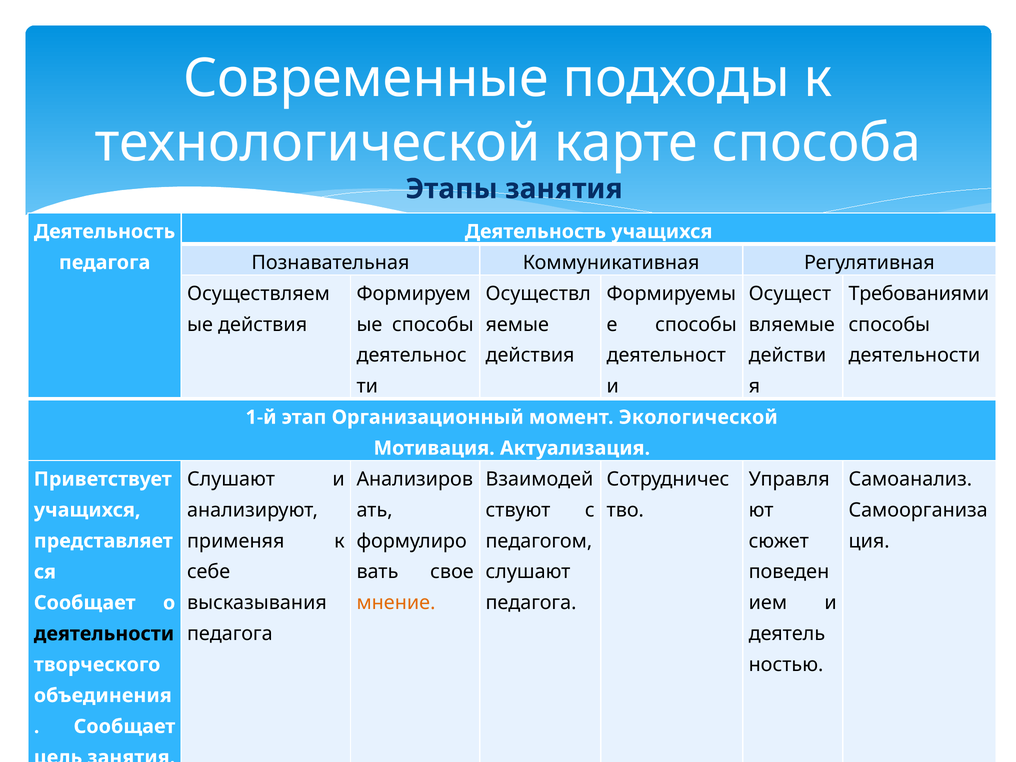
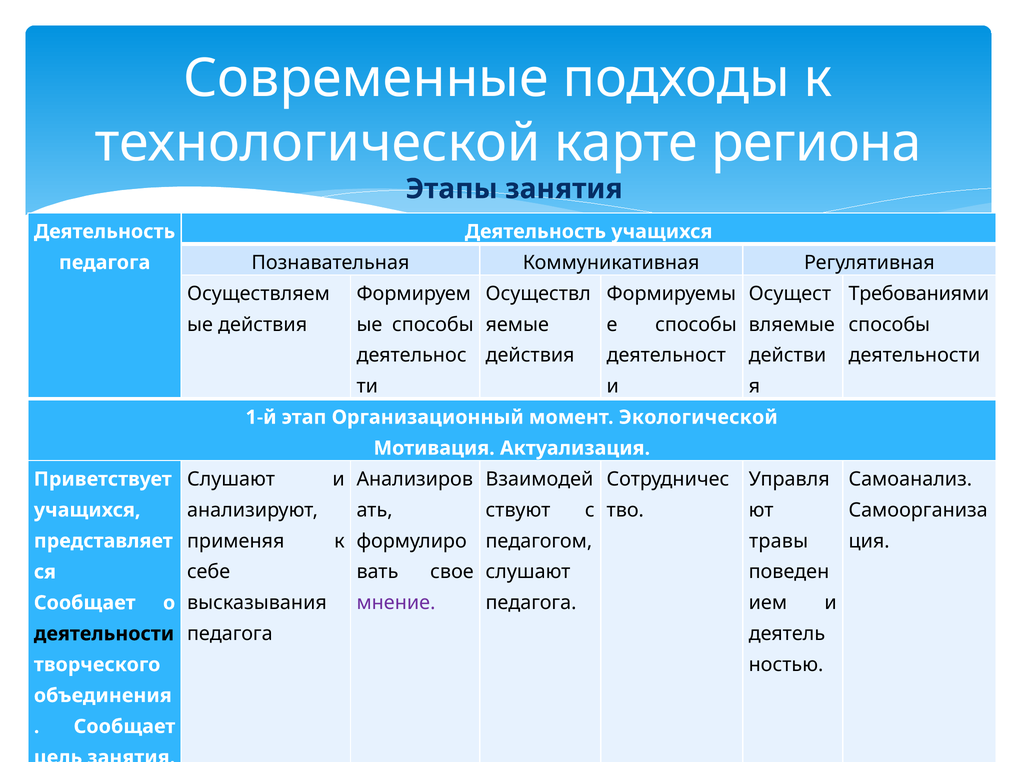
способа: способа -> региона
сюжет: сюжет -> травы
мнение colour: orange -> purple
